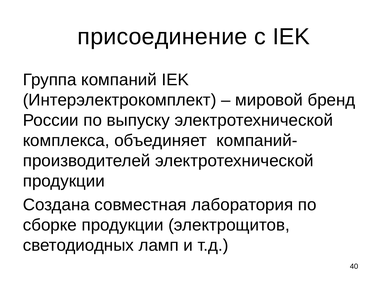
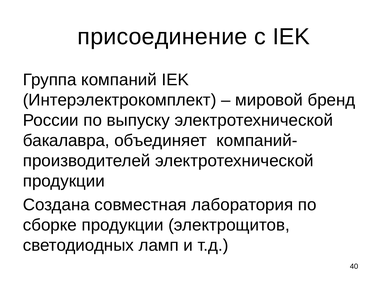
комплекса: комплекса -> бакалавра
